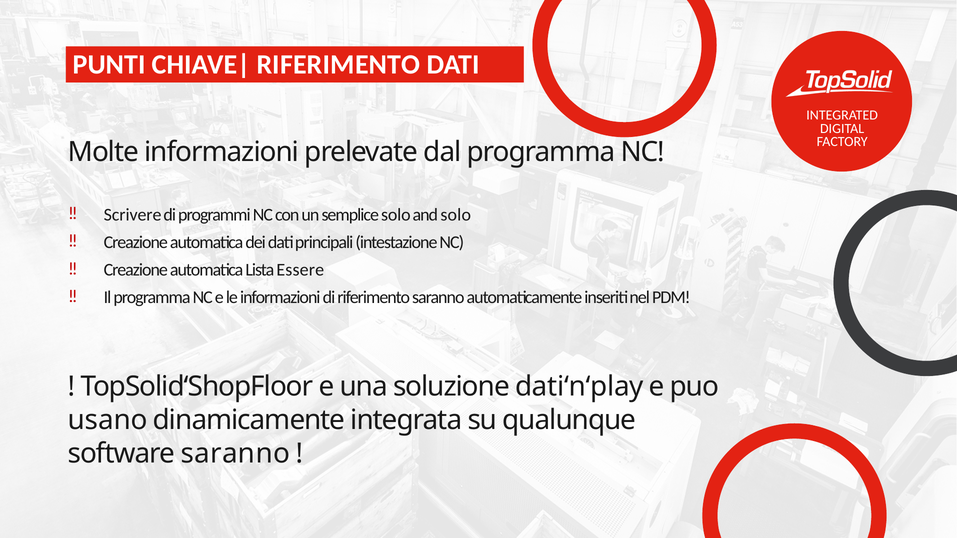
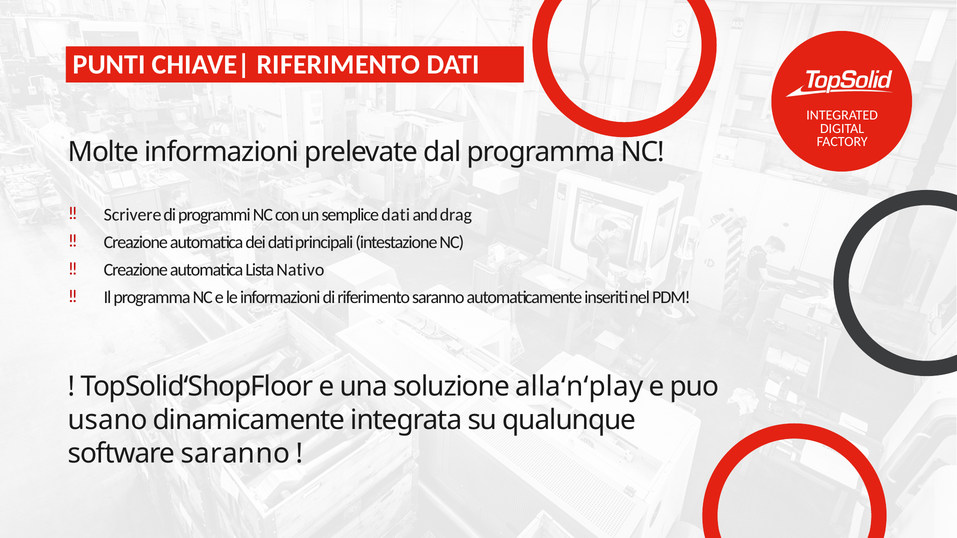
semplice solo: solo -> dati
and solo: solo -> drag
Essere: Essere -> Nativo
dati‘n‘play: dati‘n‘play -> alla‘n‘play
